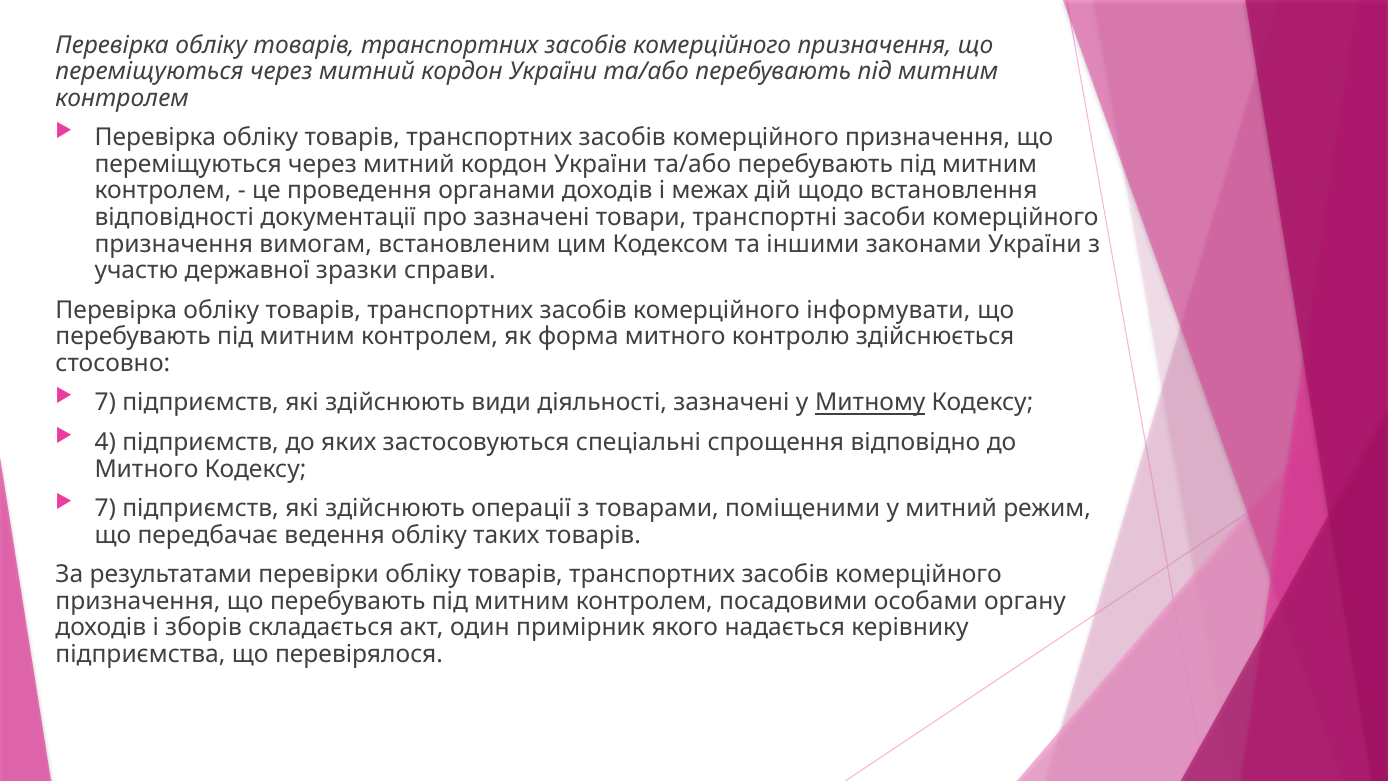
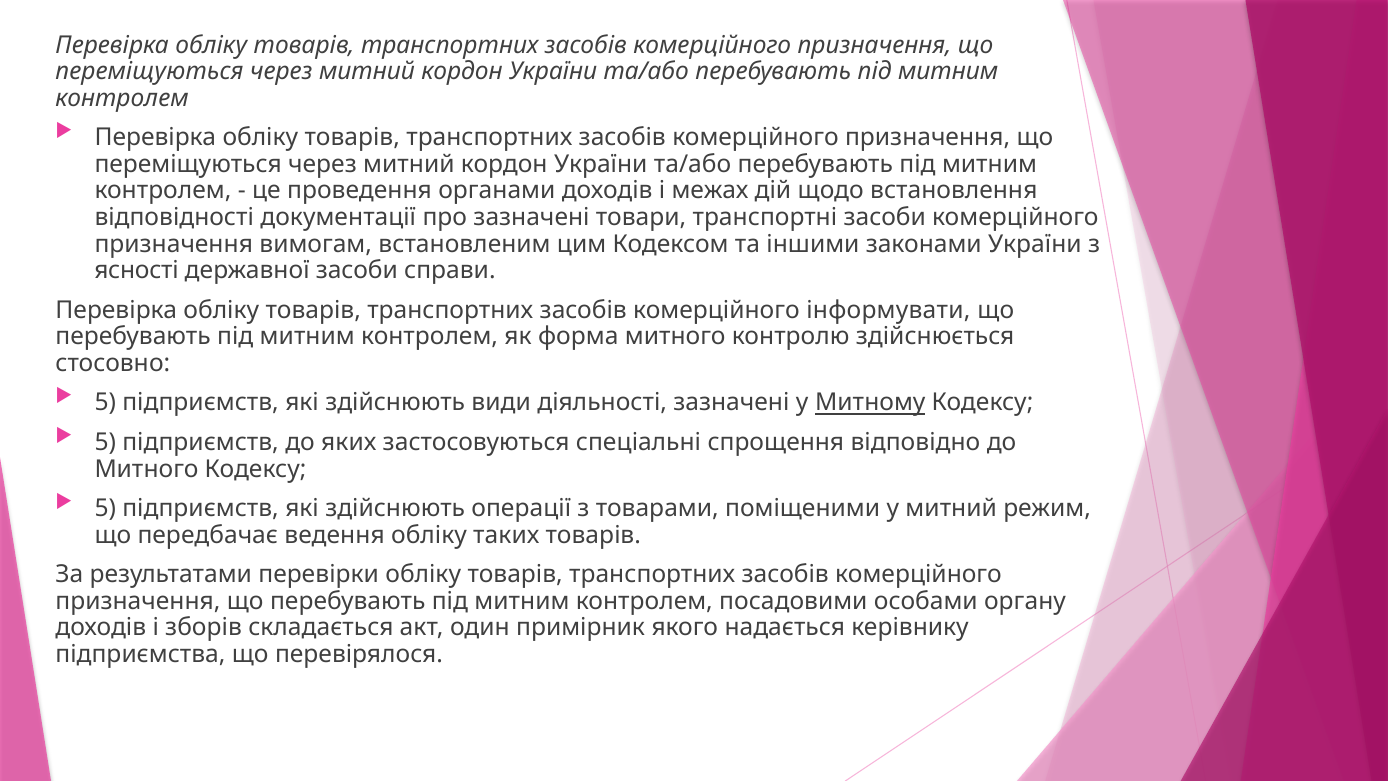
участю: участю -> ясності
державної зразки: зразки -> засоби
7 at (105, 403): 7 -> 5
4 at (105, 442): 4 -> 5
7 at (105, 508): 7 -> 5
